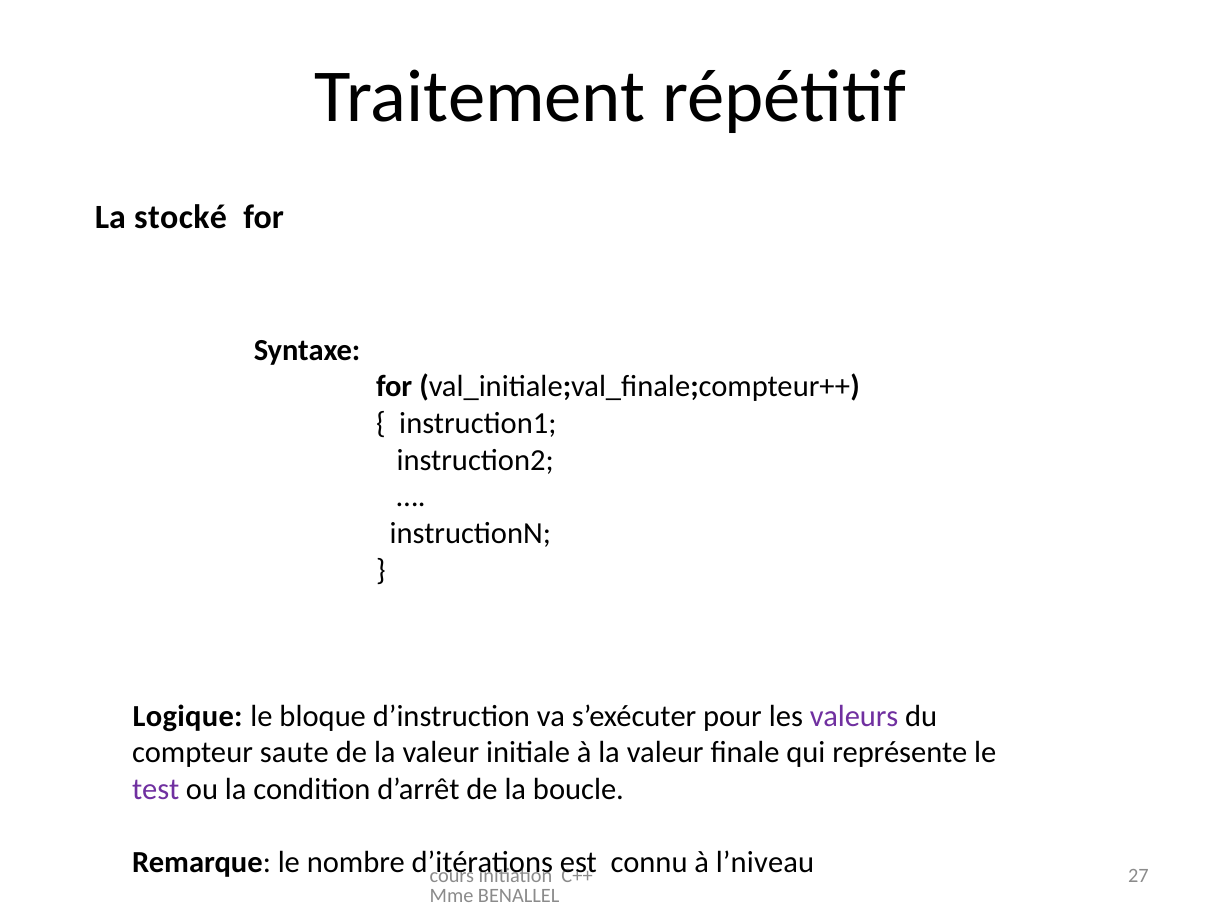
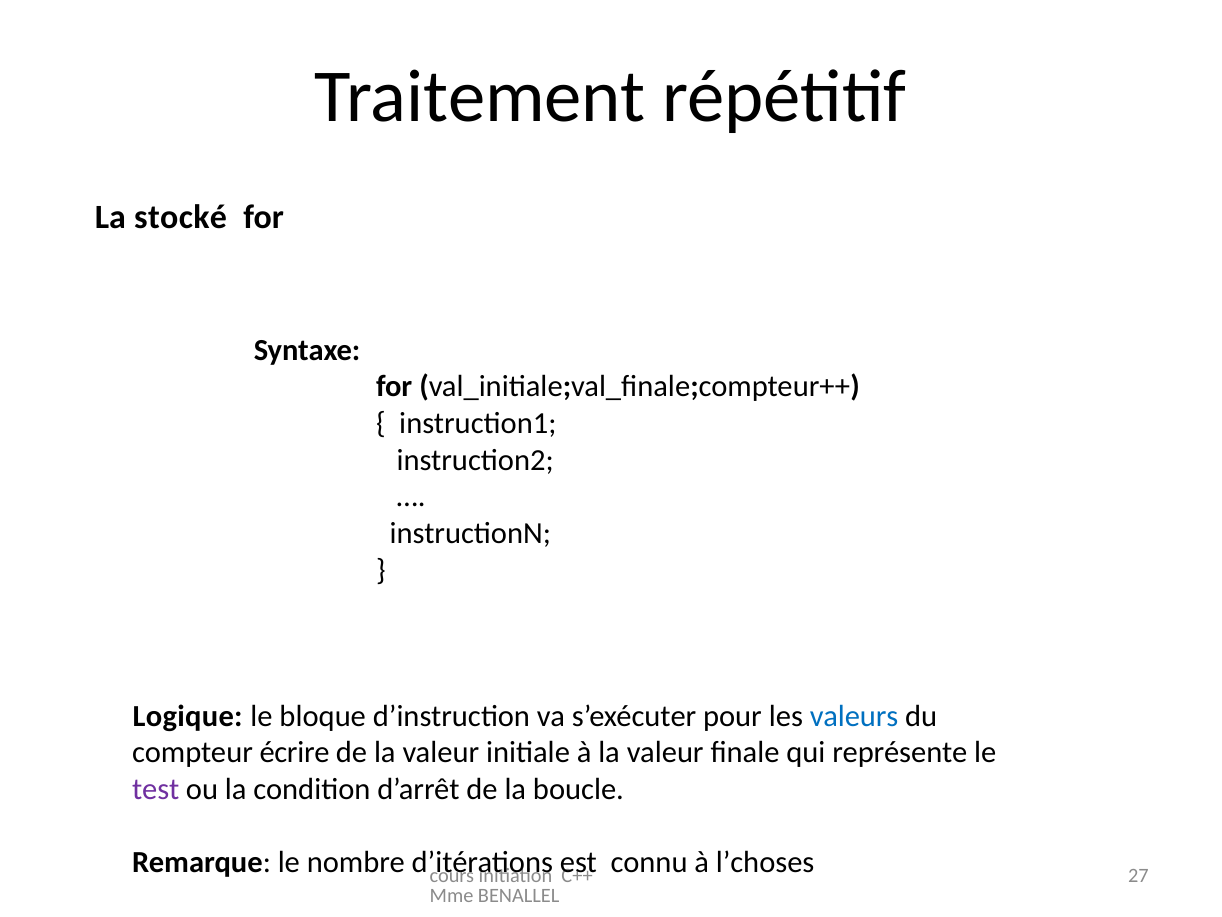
valeurs colour: purple -> blue
saute: saute -> écrire
l’niveau: l’niveau -> l’choses
